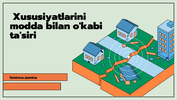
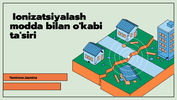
Xususiyatlarini: Xususiyatlarini -> Ionizatsiyalash
